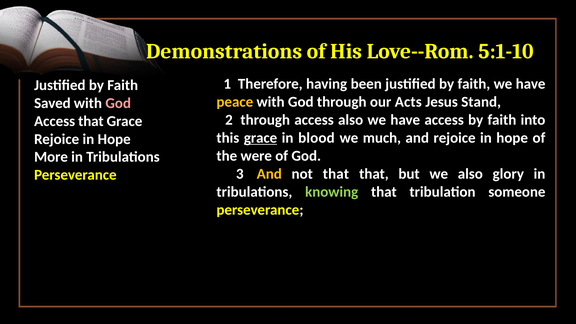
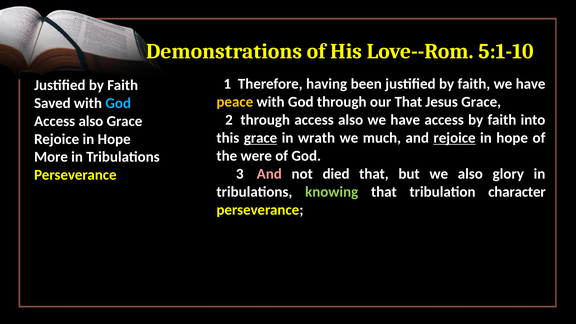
our Acts: Acts -> That
Jesus Stand: Stand -> Grace
God at (118, 103) colour: pink -> light blue
that at (91, 121): that -> also
blood: blood -> wrath
rejoice at (455, 138) underline: none -> present
And at (269, 174) colour: yellow -> pink
not that: that -> died
someone: someone -> character
